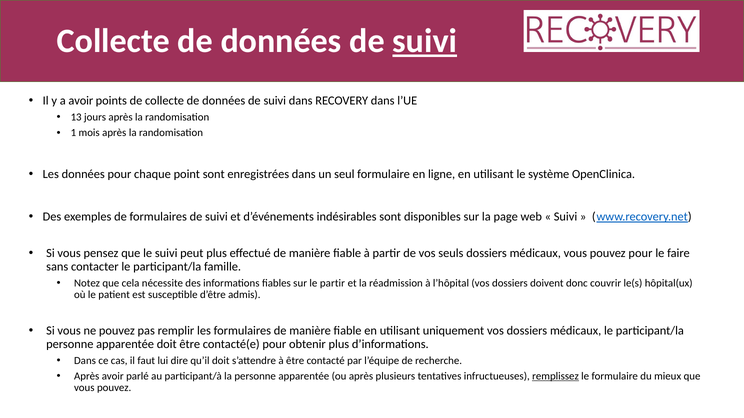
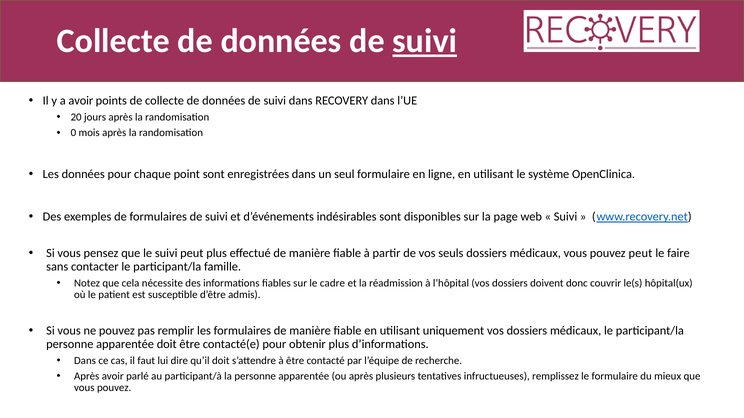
13: 13 -> 20
1: 1 -> 0
pouvez pour: pour -> peut
le partir: partir -> cadre
remplissez underline: present -> none
